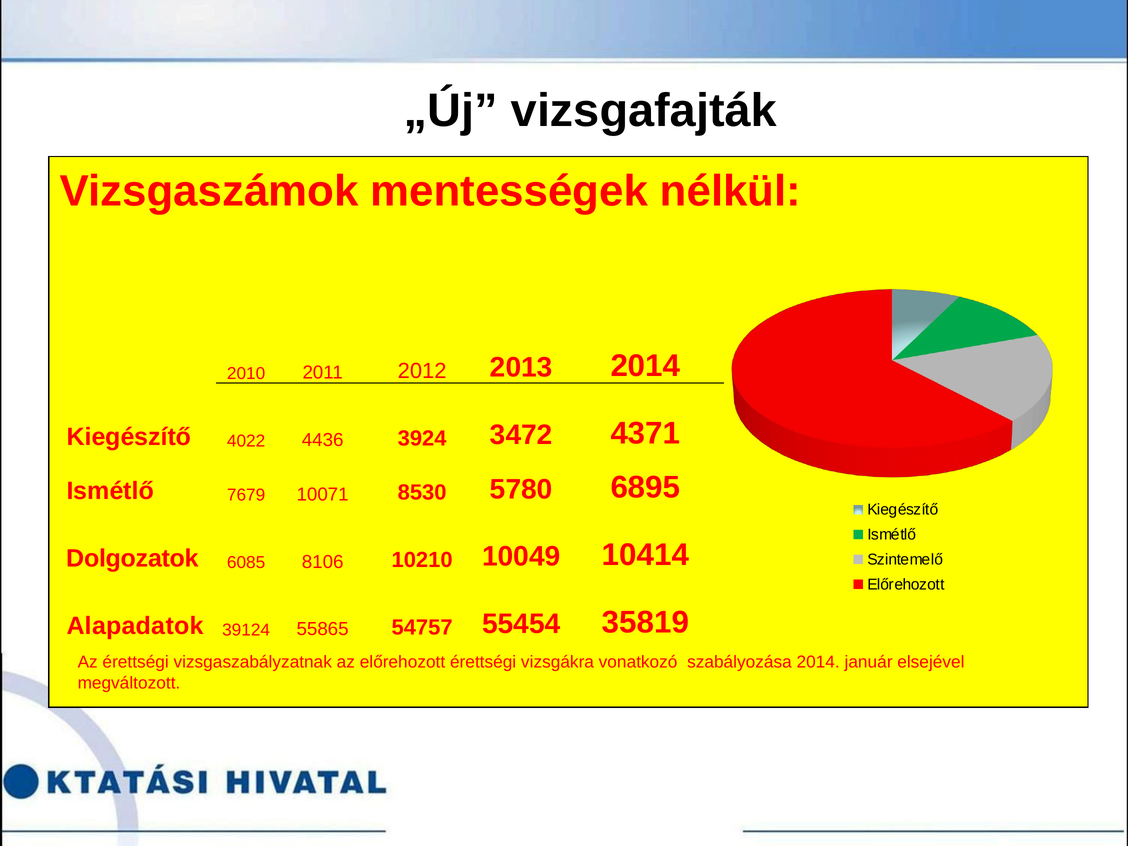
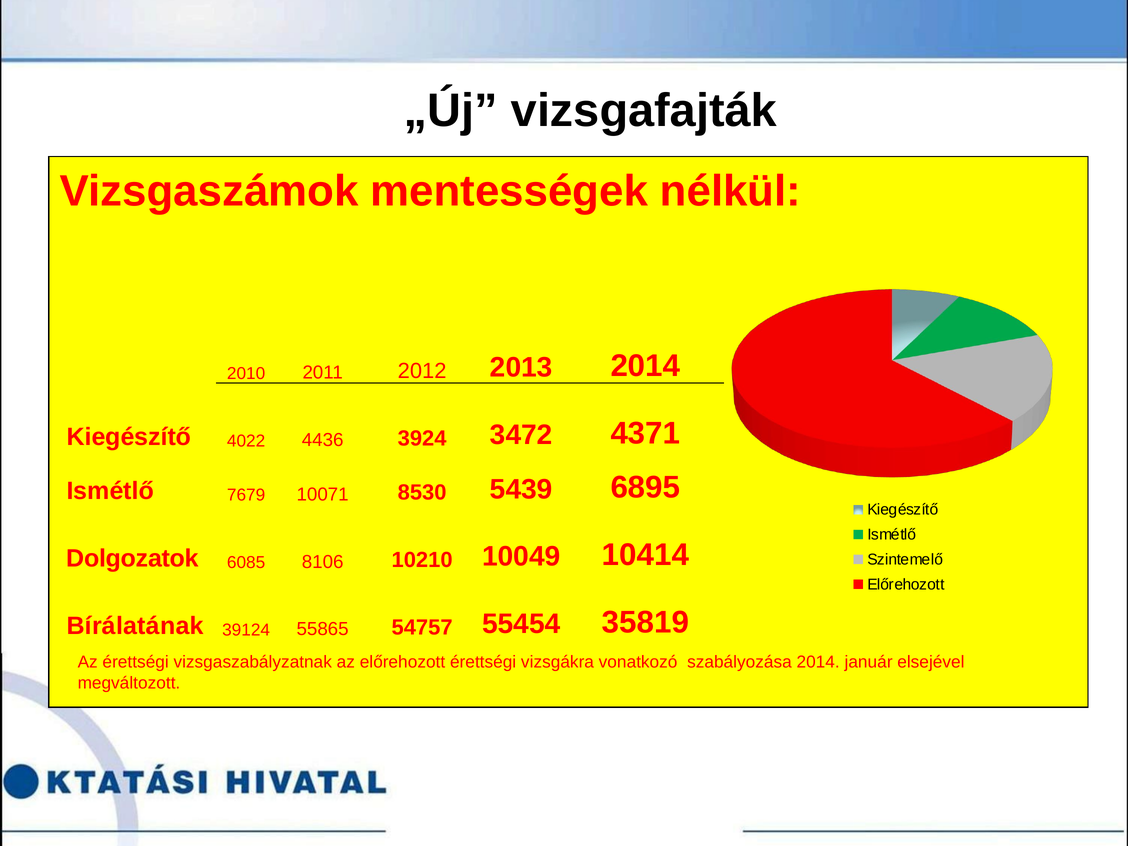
5780: 5780 -> 5439
Alapadatok: Alapadatok -> Bírálatának
